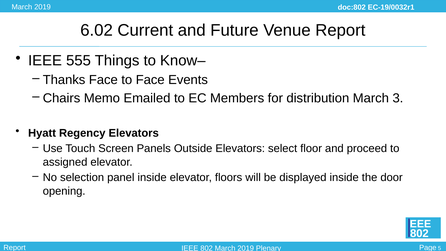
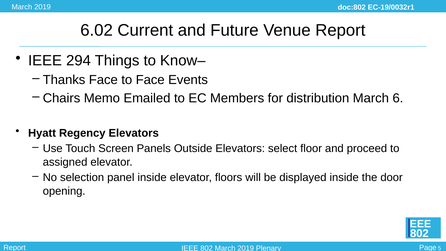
555: 555 -> 294
3: 3 -> 6
